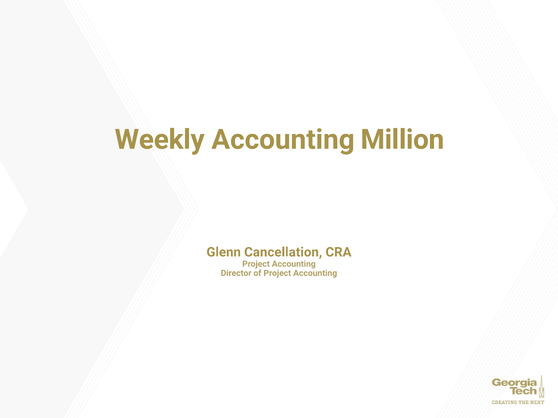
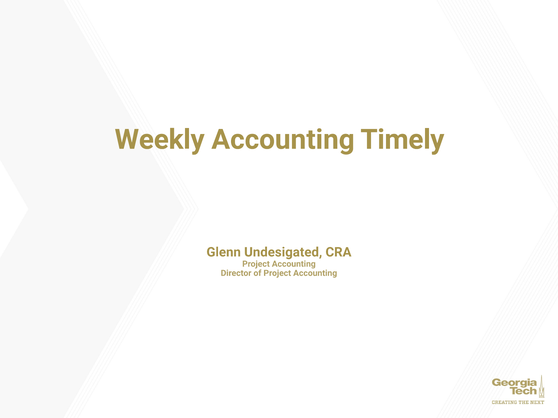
Million: Million -> Timely
Cancellation: Cancellation -> Undesigated
